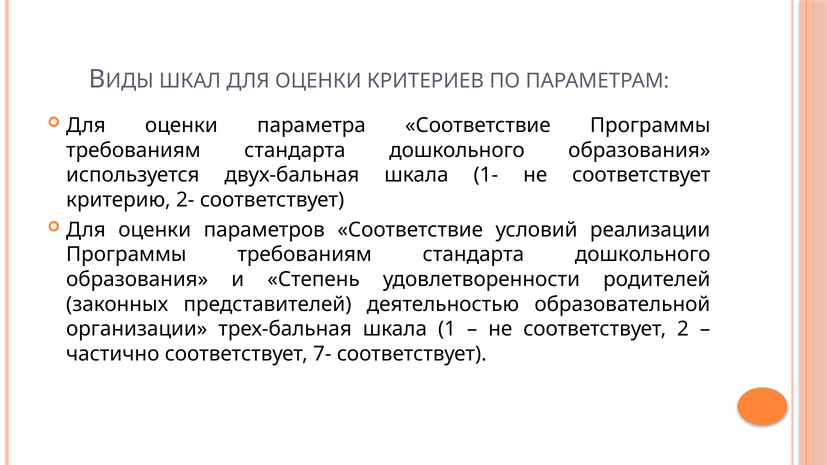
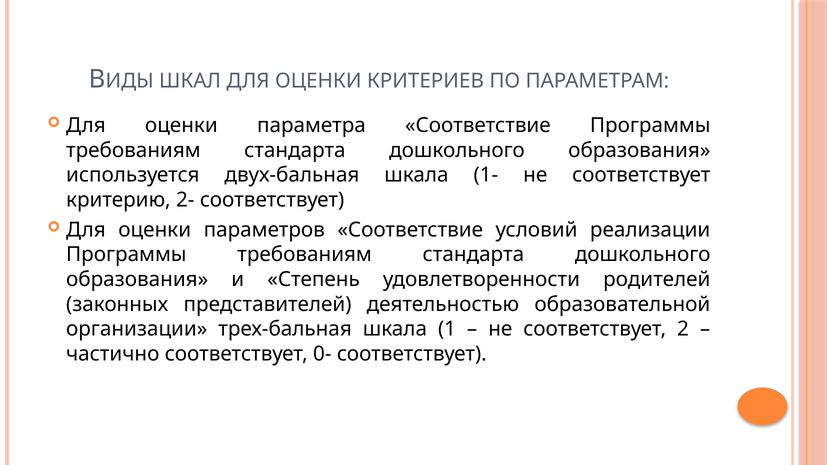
7-: 7- -> 0-
